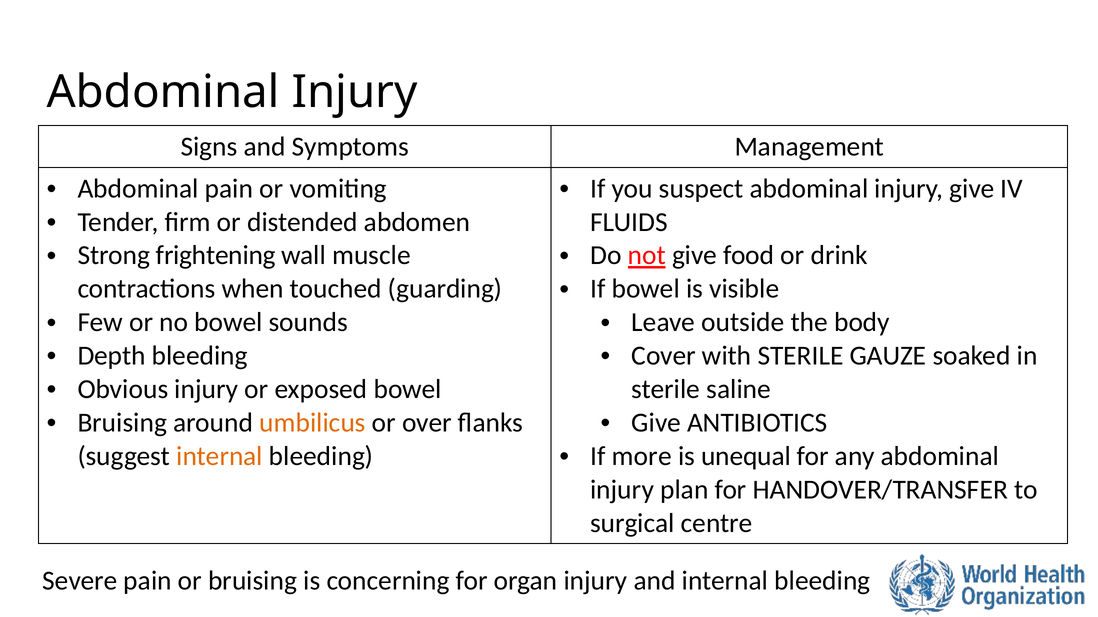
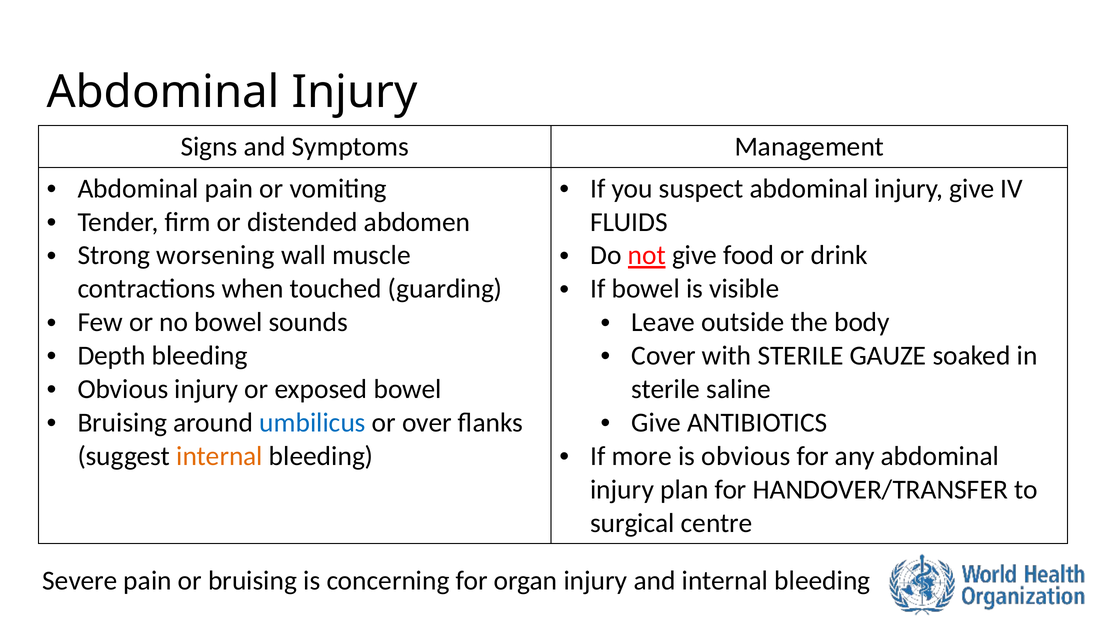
frightening: frightening -> worsening
umbilicus colour: orange -> blue
is unequal: unequal -> obvious
